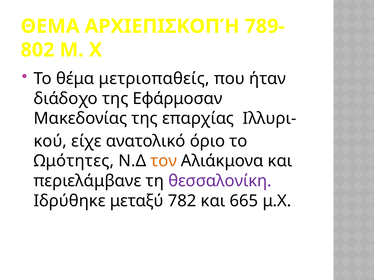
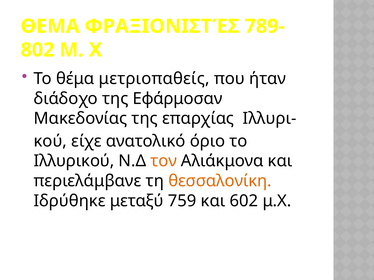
ΑΡΧΙΕΠΙΣΚΟΠΉ: ΑΡΧΙΕΠΙΣΚΟΠΉ -> ΦΡΑΞΙΟΝΙΣΤΈΣ
Ωμότητες: Ωμότητες -> Ιλλυρικού
θεσσαλονίκη colour: purple -> orange
782: 782 -> 759
665: 665 -> 602
